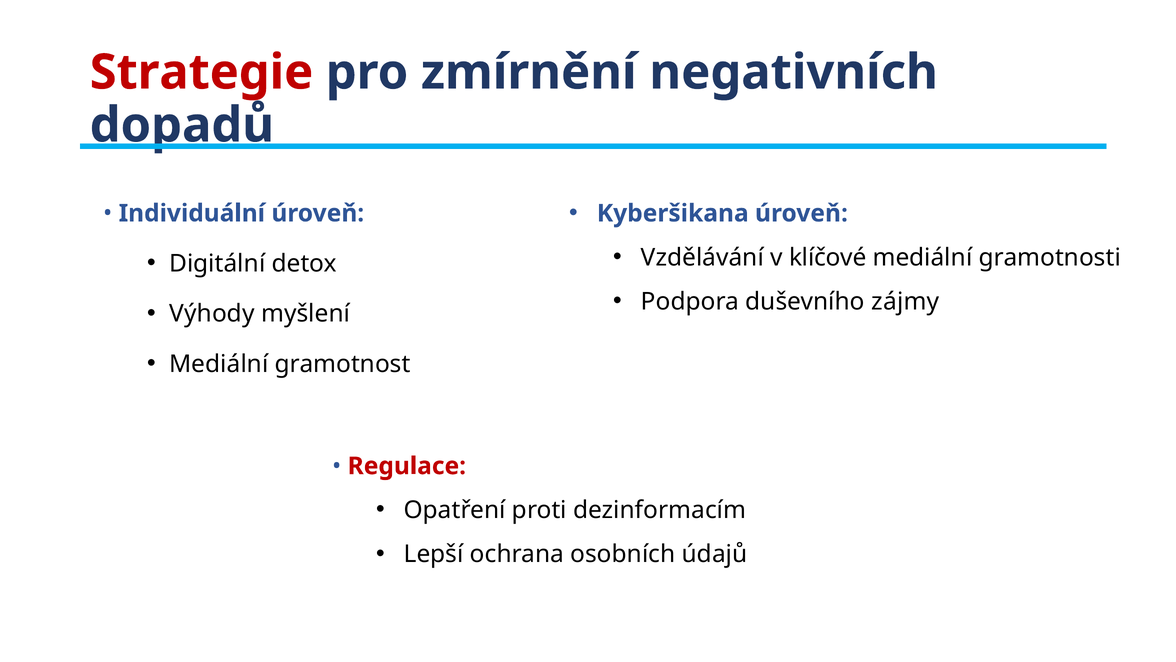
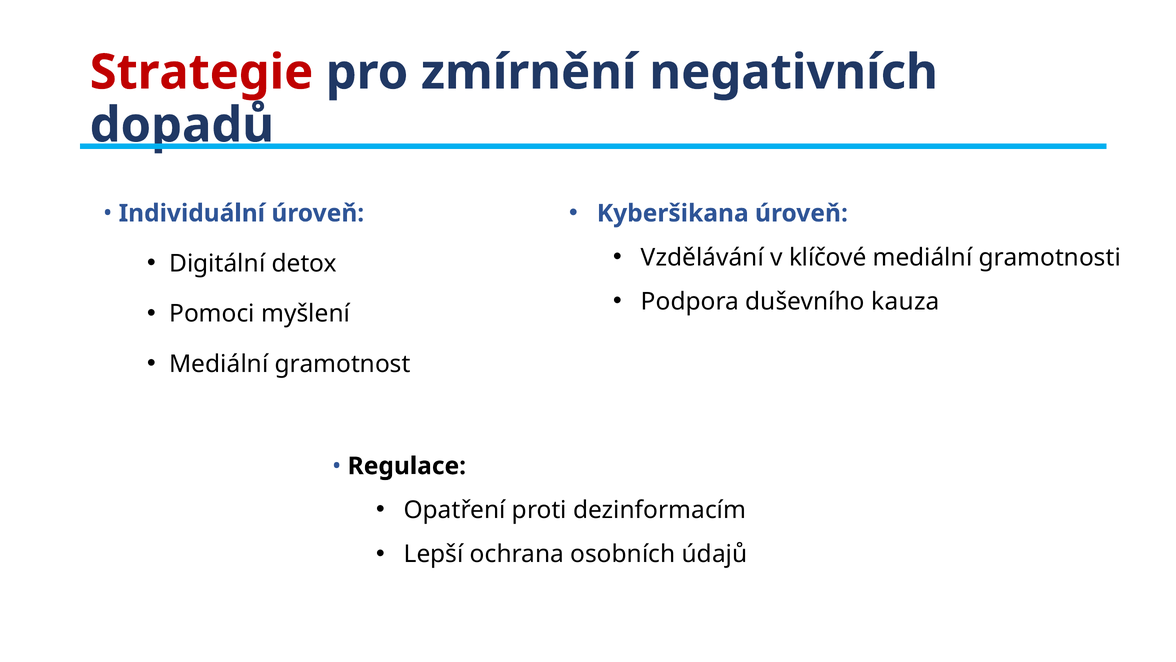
zájmy: zájmy -> kauza
Výhody: Výhody -> Pomoci
Regulace colour: red -> black
